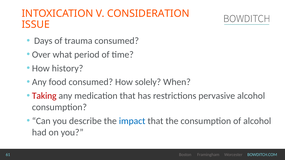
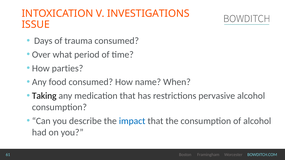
CONSIDERATION: CONSIDERATION -> INVESTIGATIONS
history: history -> parties
solely: solely -> name
Taking colour: red -> black
